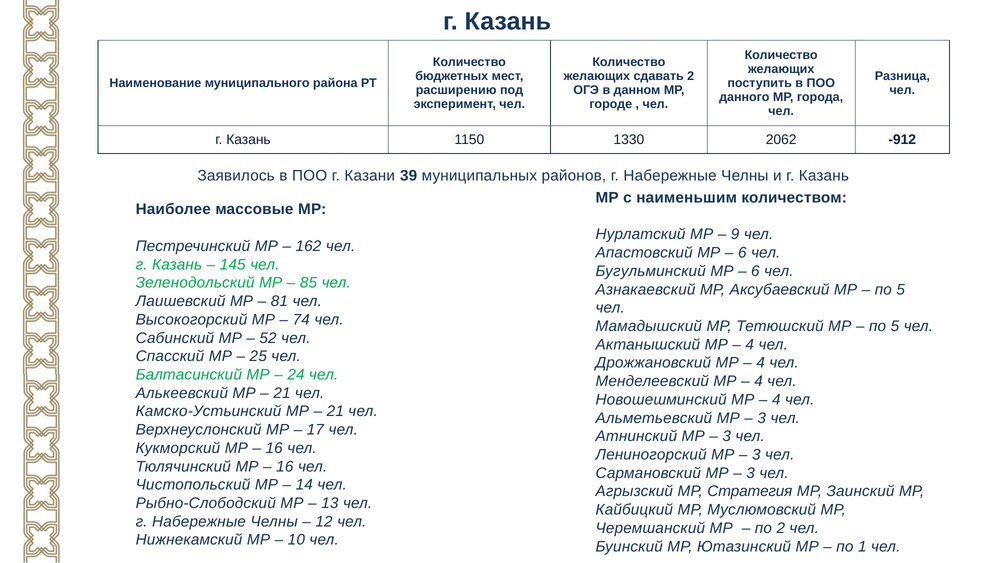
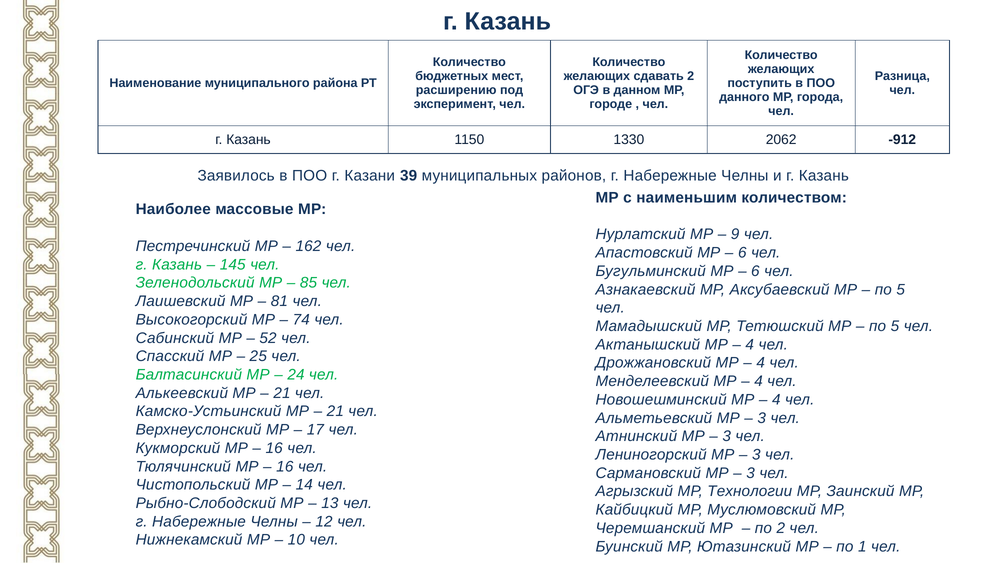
Стратегия: Стратегия -> Технологии
